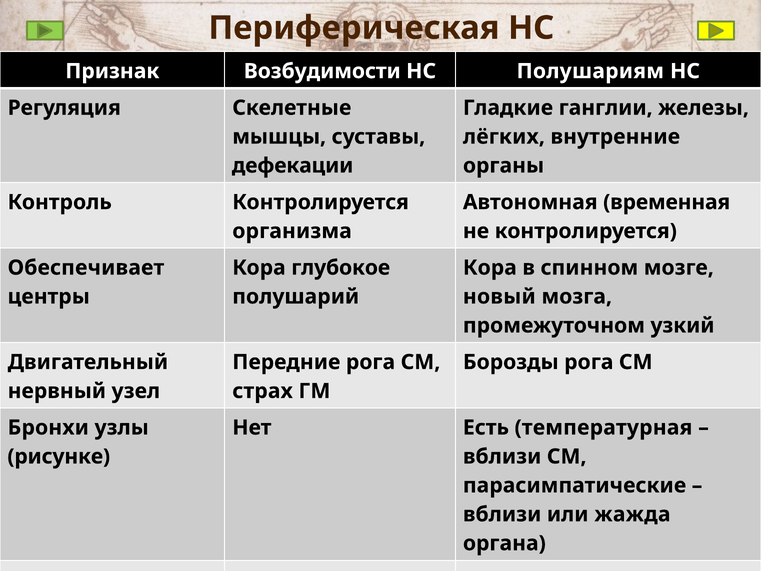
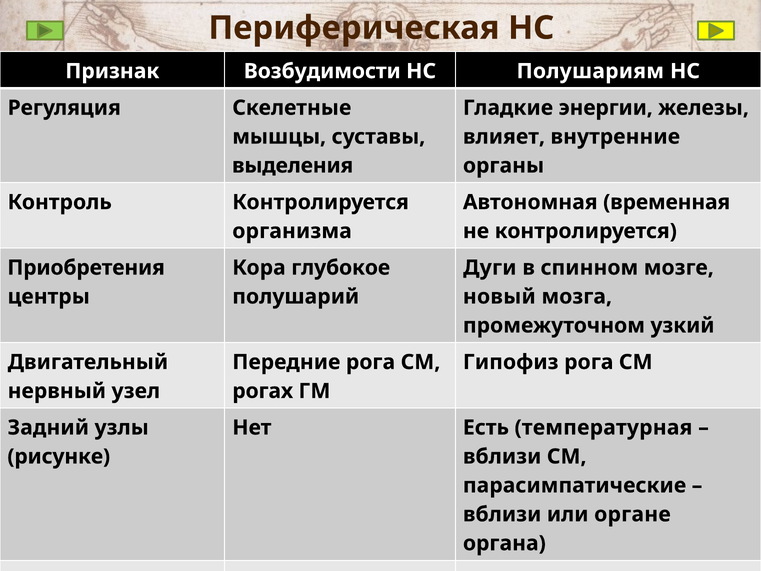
ганглии: ганглии -> энергии
лёгких: лёгких -> влияет
дефекации: дефекации -> выделения
Обеспечивает: Обеспечивает -> Приобретения
Кора at (490, 268): Кора -> Дуги
Борозды: Борозды -> Гипофиз
страх: страх -> рогах
Бронхи: Бронхи -> Задний
жажда: жажда -> органе
